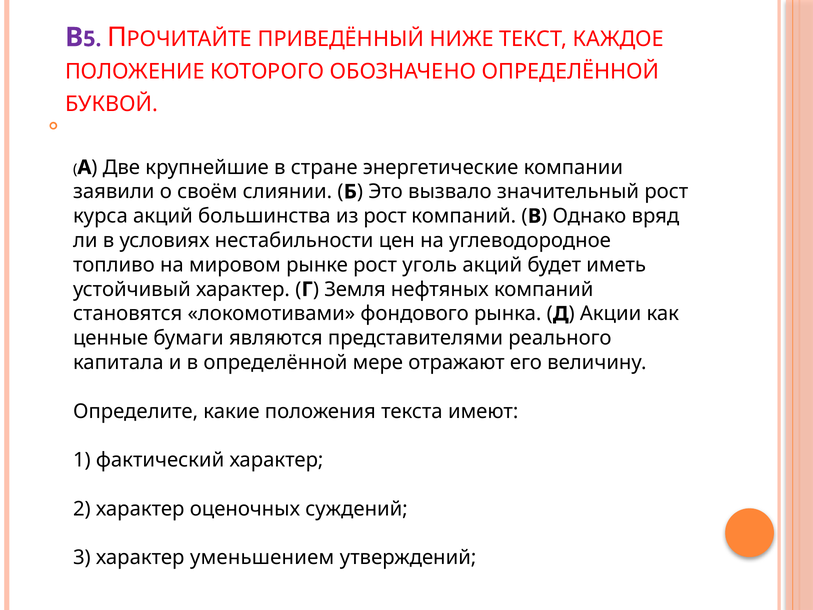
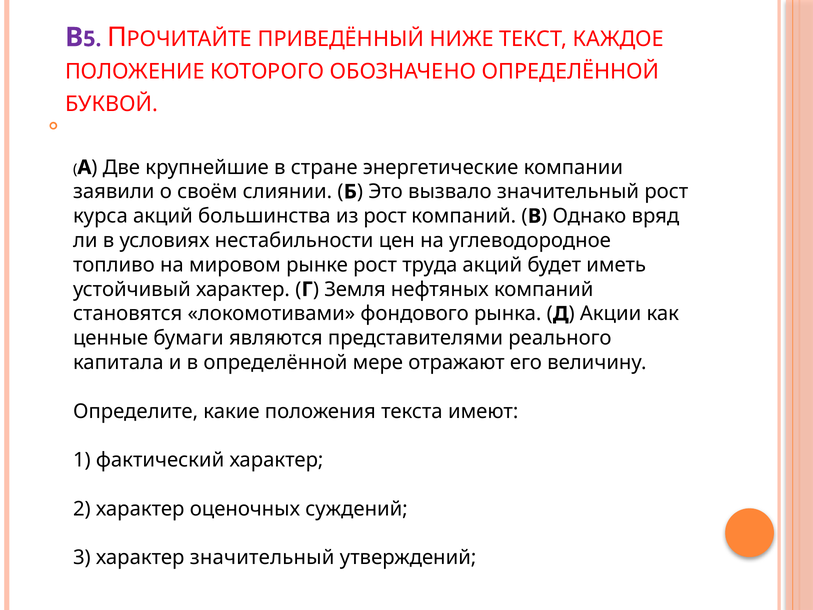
уголь: уголь -> труда
характер уменьшением: уменьшением -> значительный
